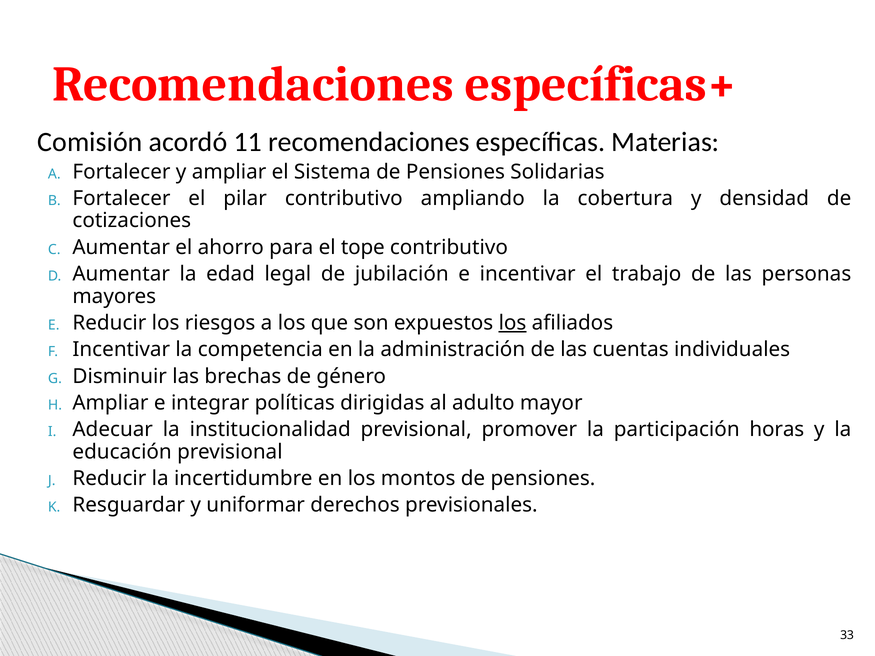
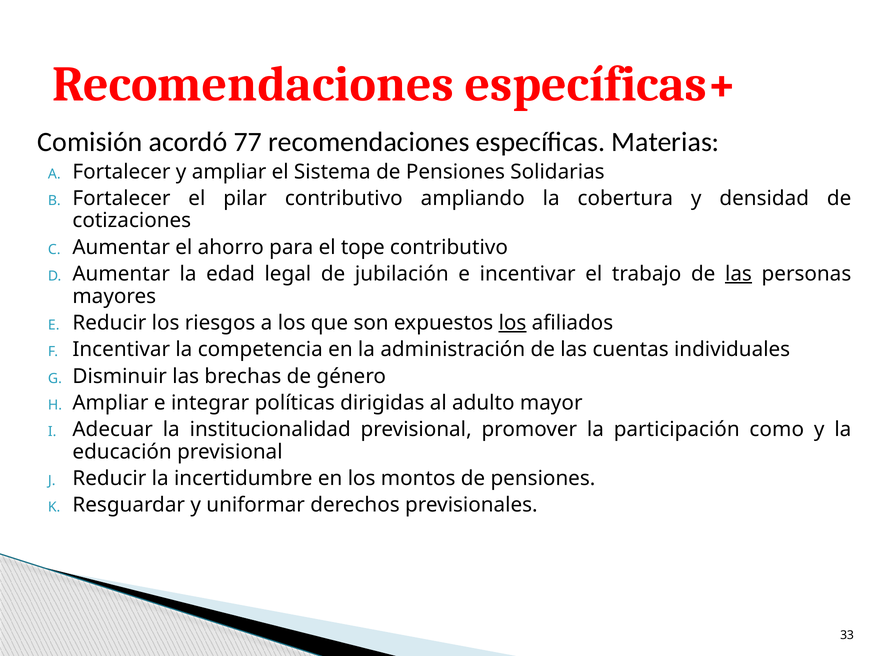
11: 11 -> 77
las at (738, 274) underline: none -> present
horas: horas -> como
